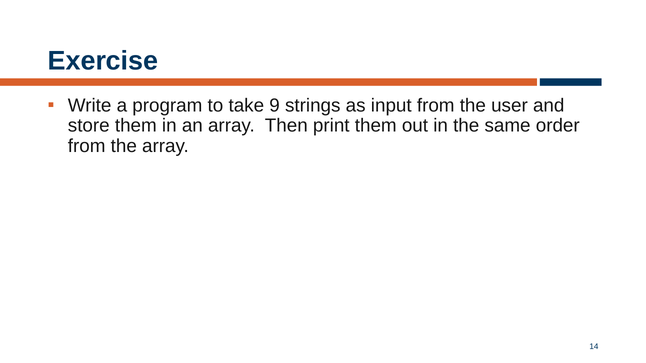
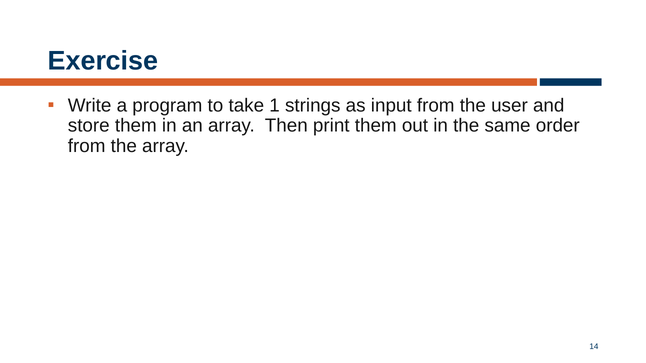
9: 9 -> 1
